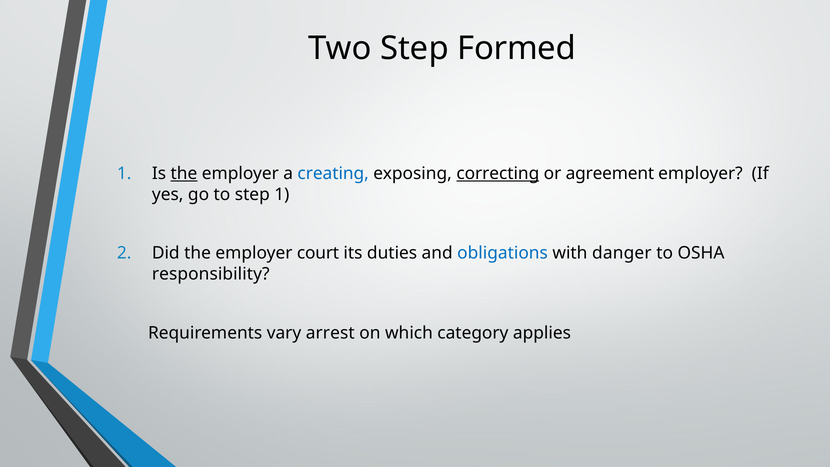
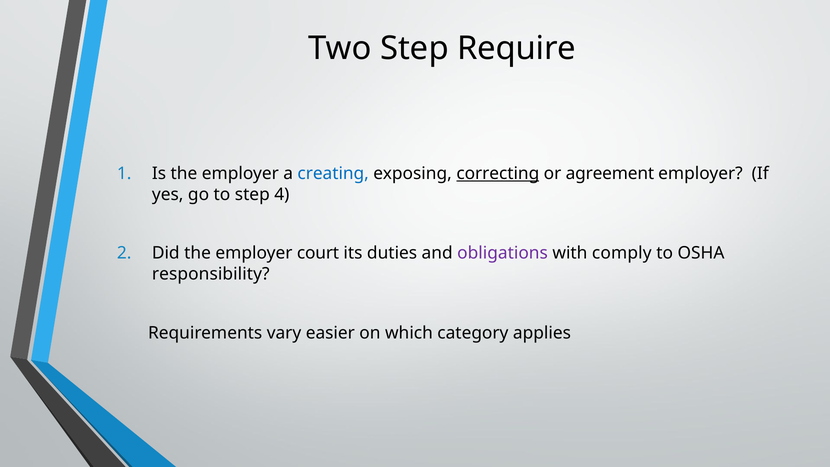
Formed: Formed -> Require
the at (184, 173) underline: present -> none
step 1: 1 -> 4
obligations colour: blue -> purple
danger: danger -> comply
arrest: arrest -> easier
